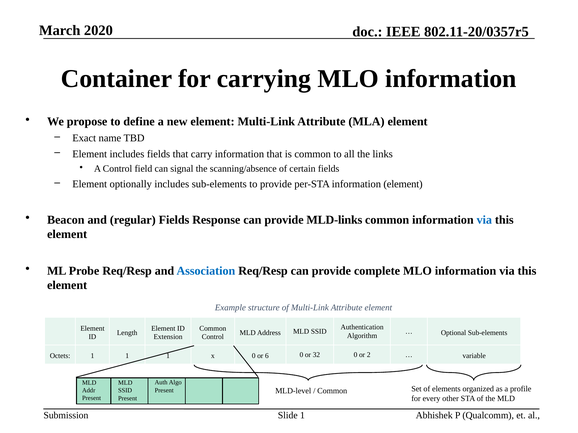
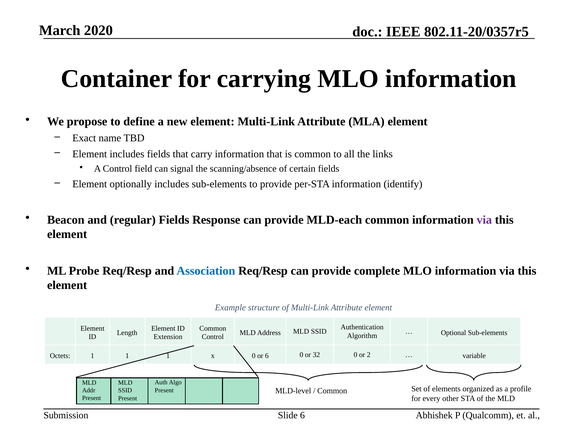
per-STA information element: element -> identify
MLD-links: MLD-links -> MLD-each
via at (484, 220) colour: blue -> purple
Slide 1: 1 -> 6
